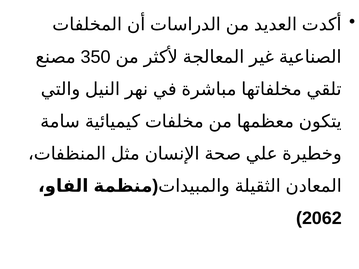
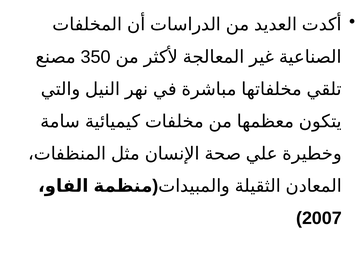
2062: 2062 -> 2007
